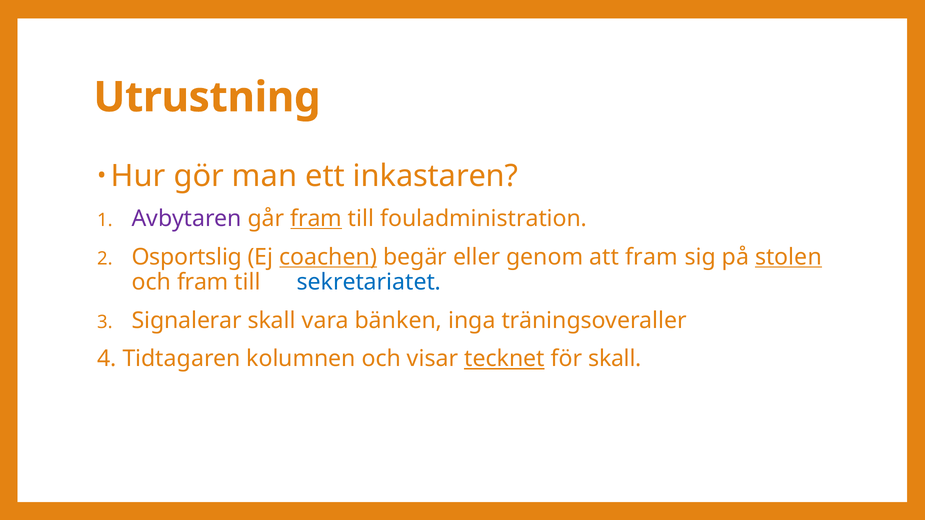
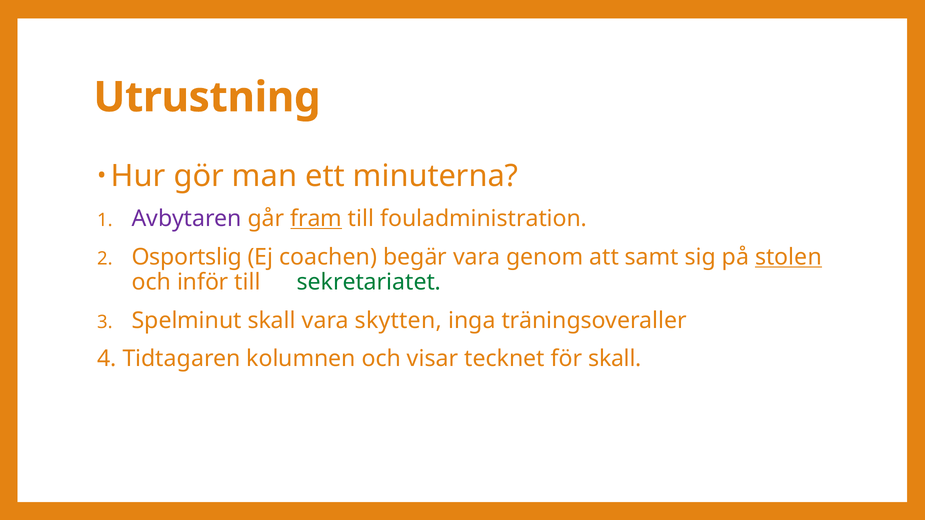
inkastaren: inkastaren -> minuterna
coachen underline: present -> none
begär eller: eller -> vara
att fram: fram -> samt
och fram: fram -> inför
sekretariatet colour: blue -> green
Signalerar: Signalerar -> Spelminut
bänken: bänken -> skytten
tecknet underline: present -> none
